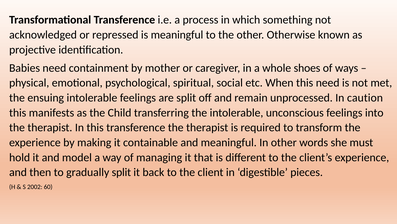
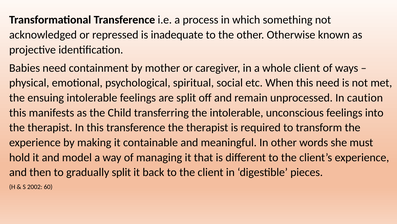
is meaningful: meaningful -> inadequate
whole shoes: shoes -> client
